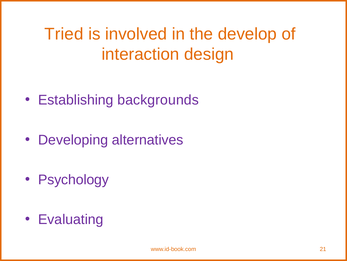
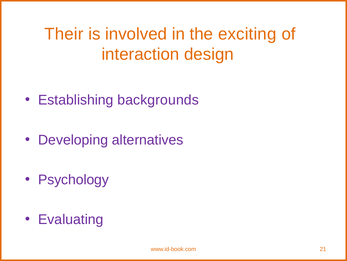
Tried: Tried -> Their
develop: develop -> exciting
